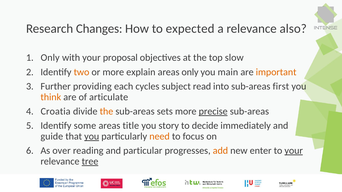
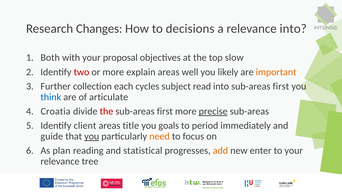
expected: expected -> decisions
relevance also: also -> into
Only at (50, 58): Only -> Both
two colour: orange -> red
areas only: only -> well
main: main -> likely
providing: providing -> collection
think colour: orange -> blue
the at (106, 112) colour: orange -> red
sets at (165, 112): sets -> first
some: some -> client
story: story -> goals
decide: decide -> period
over: over -> plan
particular: particular -> statistical
your at (294, 151) underline: present -> none
tree underline: present -> none
